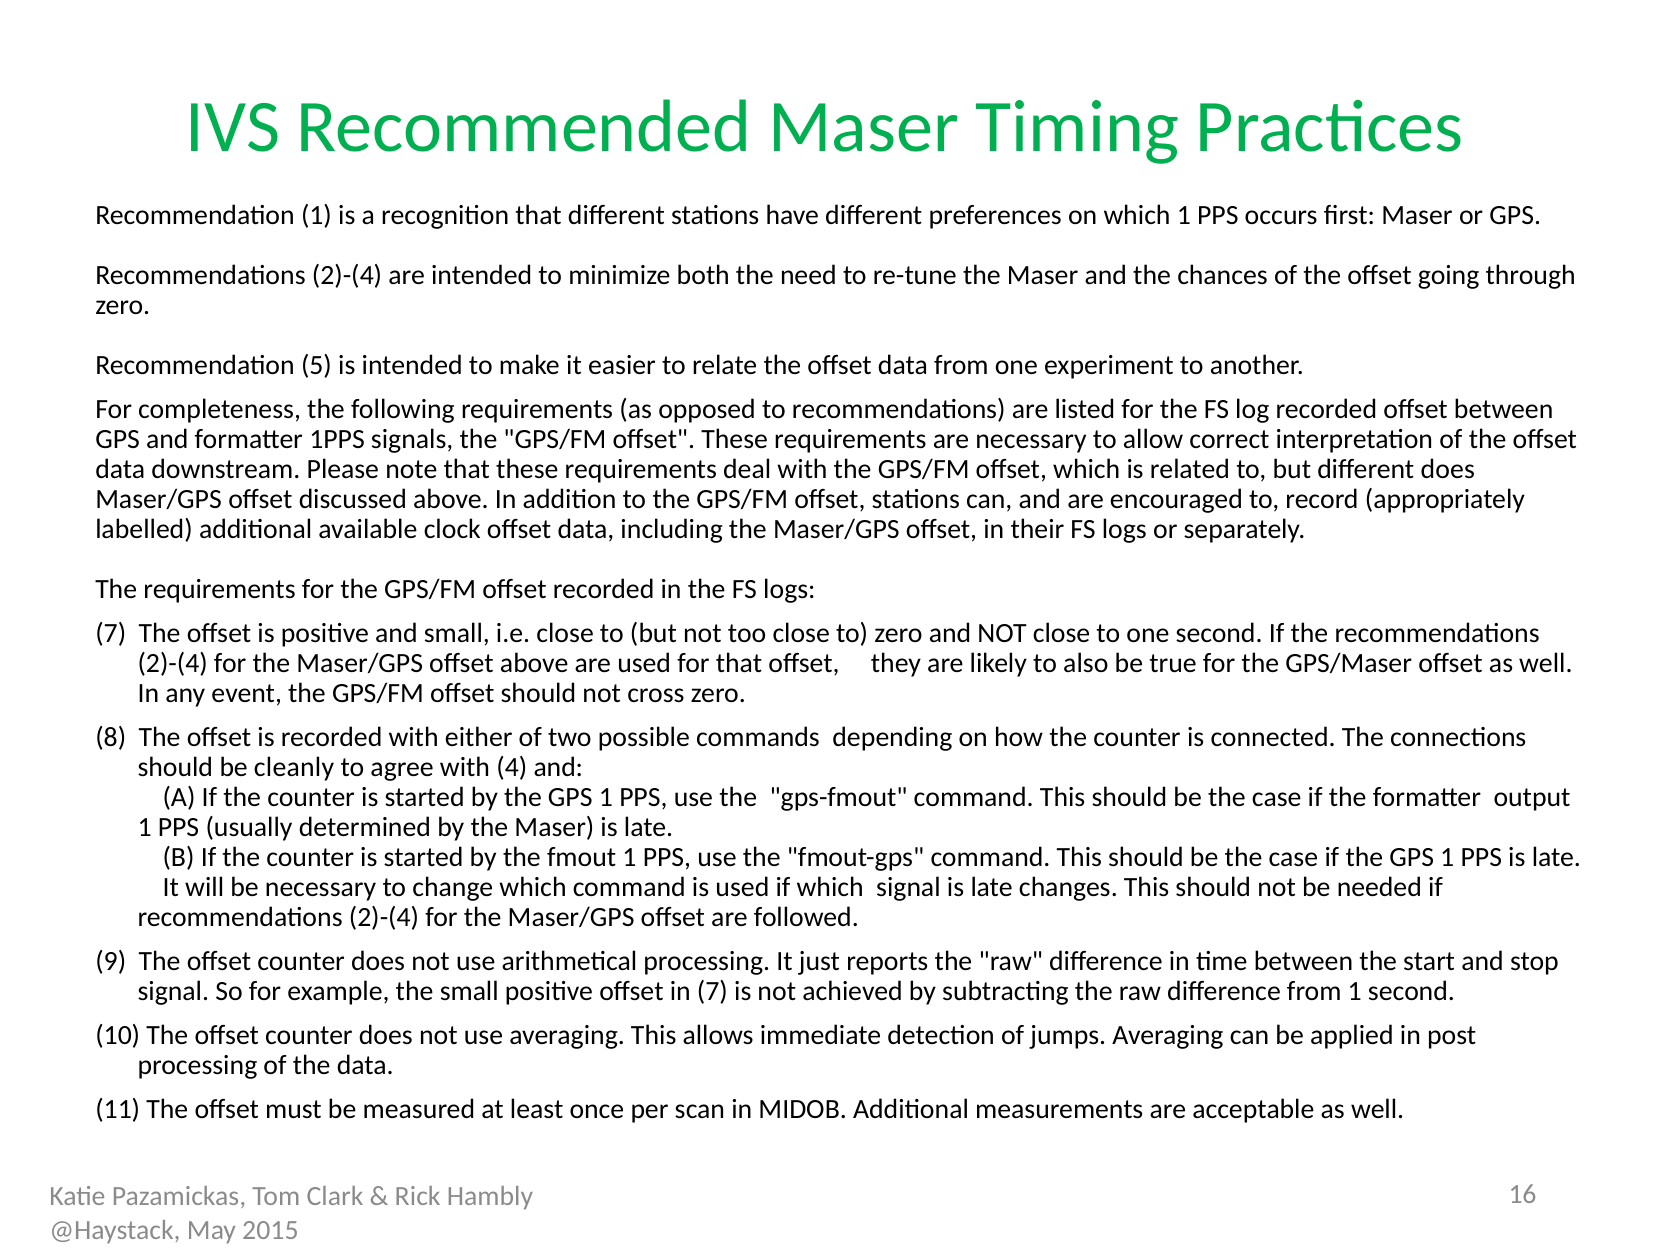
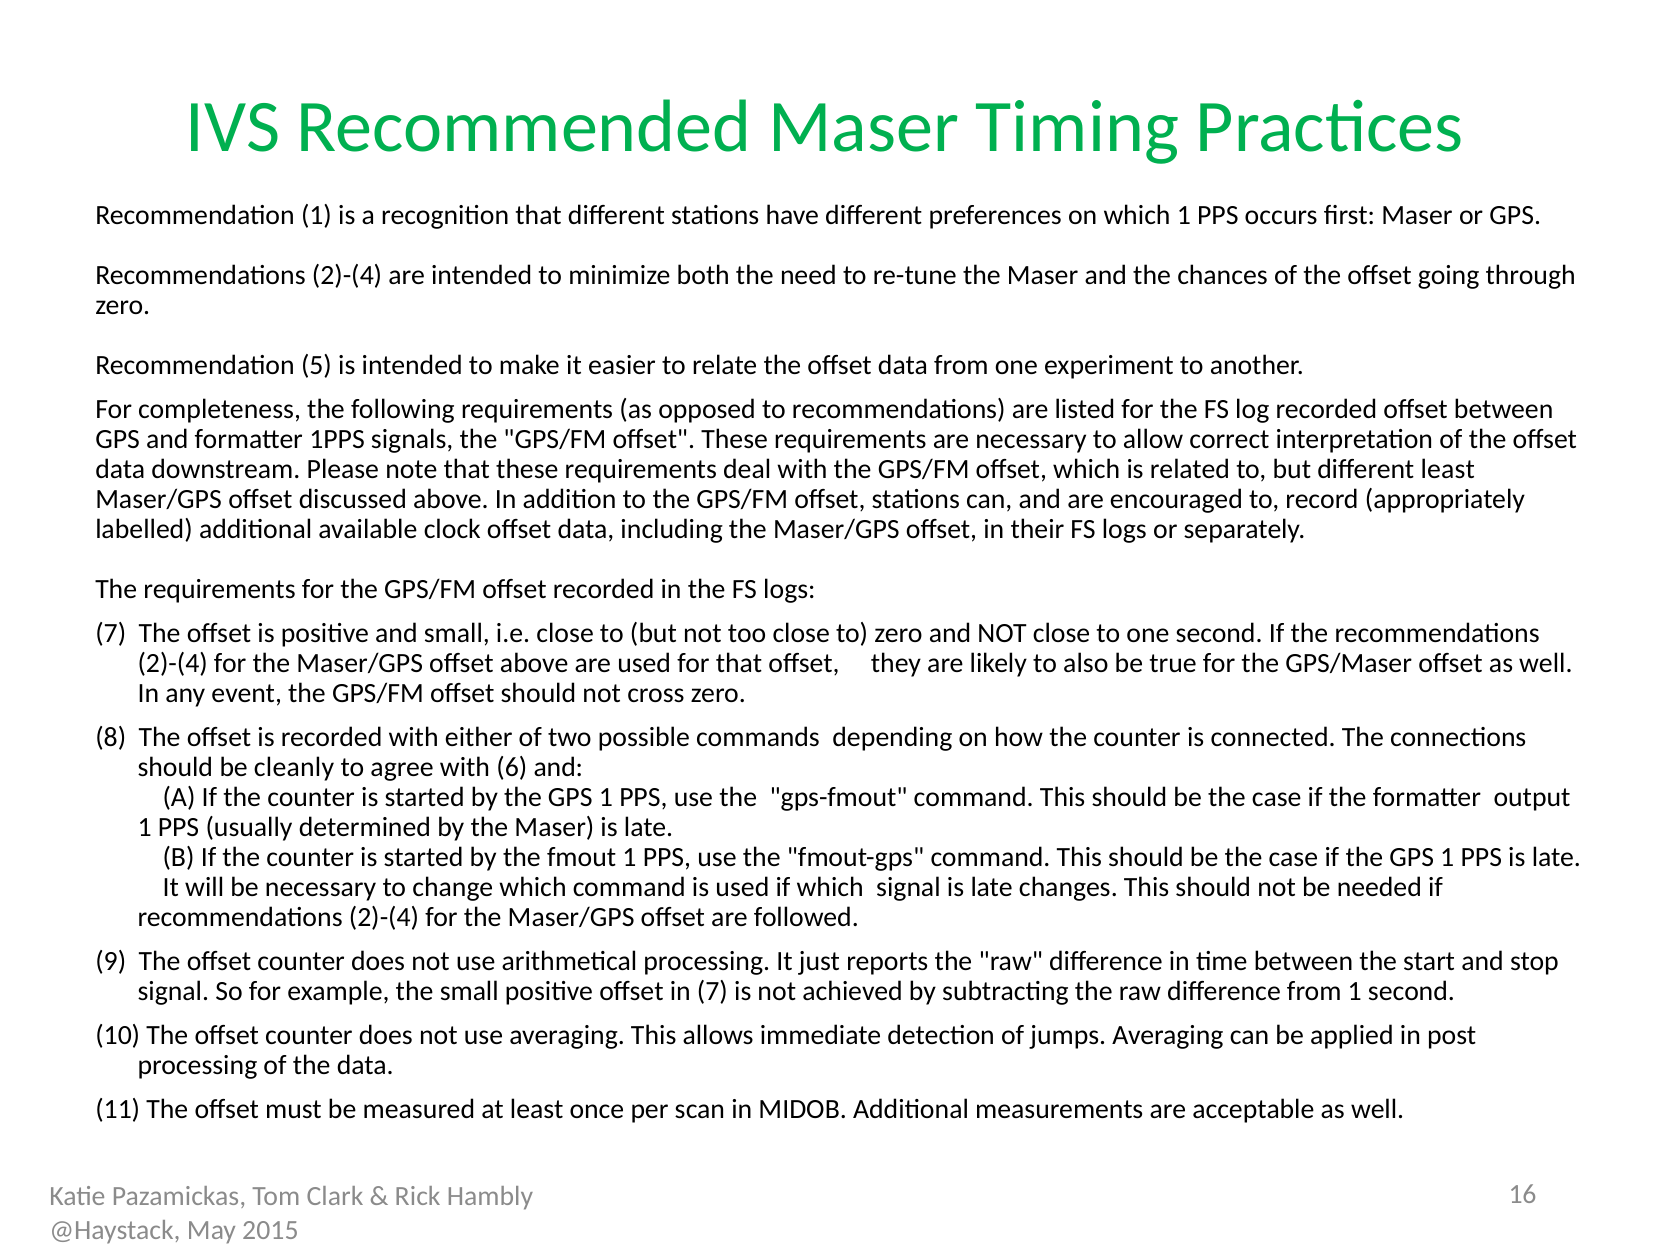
different does: does -> least
4: 4 -> 6
